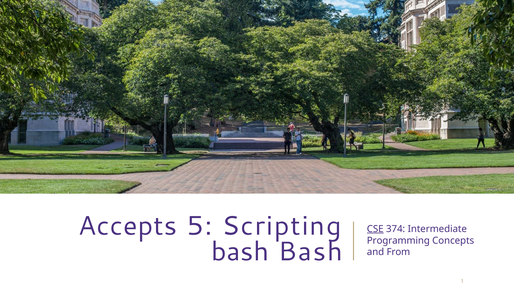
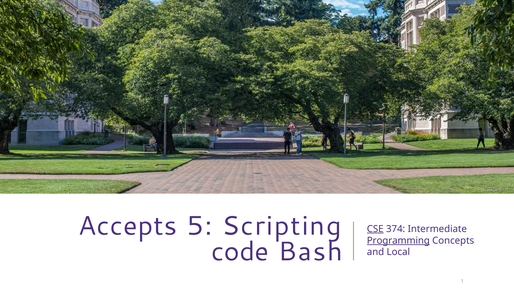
Programming underline: none -> present
bash at (240, 252): bash -> code
From: From -> Local
